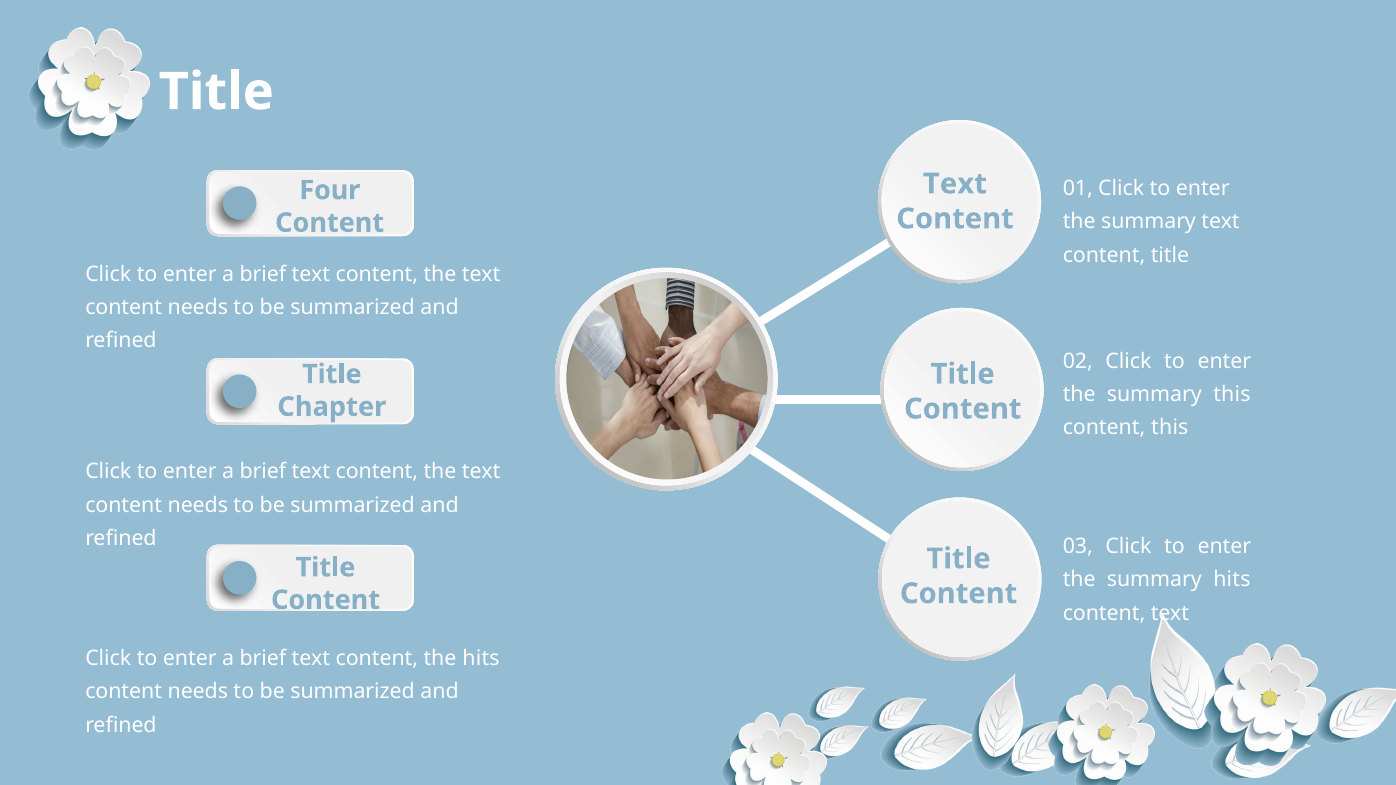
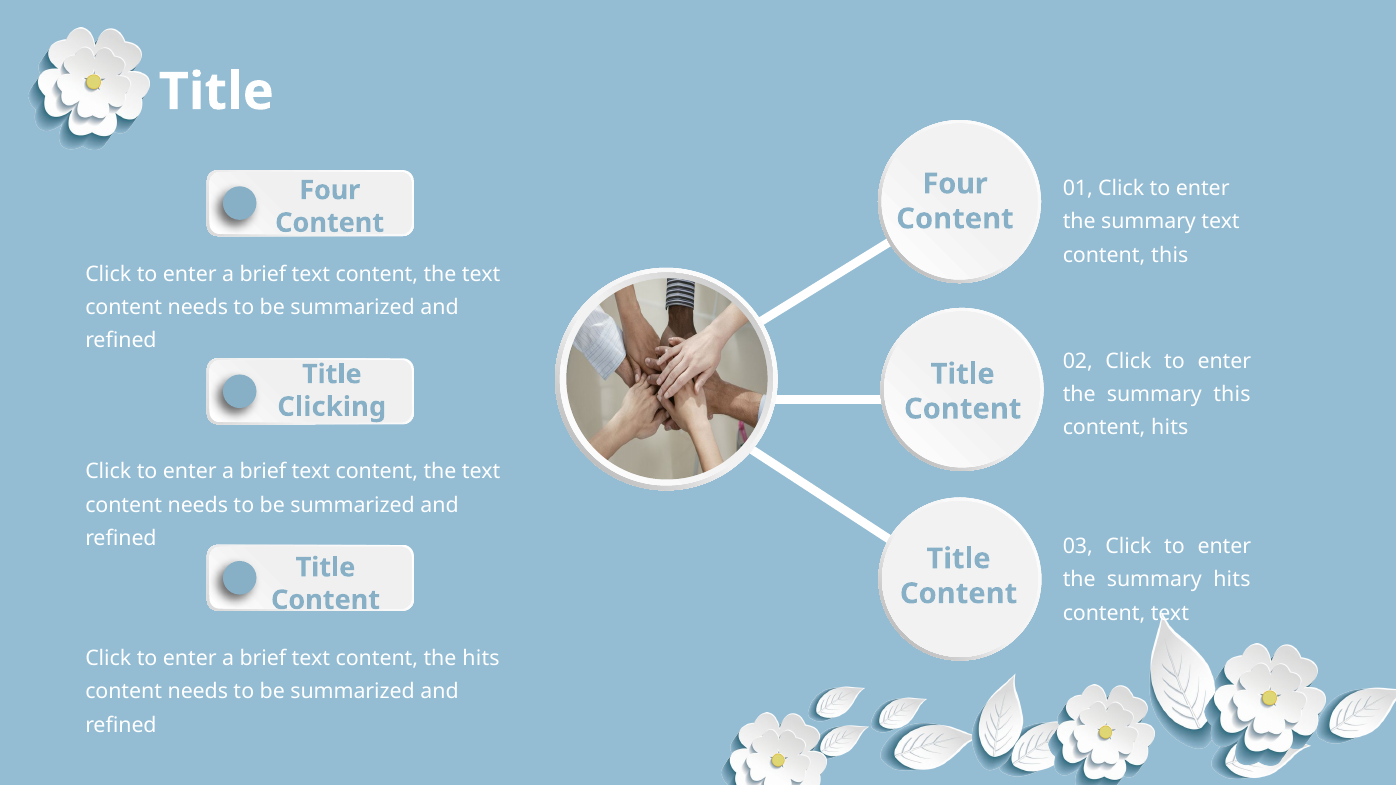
Text at (955, 184): Text -> Four
title at (1170, 255): title -> this
Chapter: Chapter -> Clicking
this at (1170, 428): this -> hits
